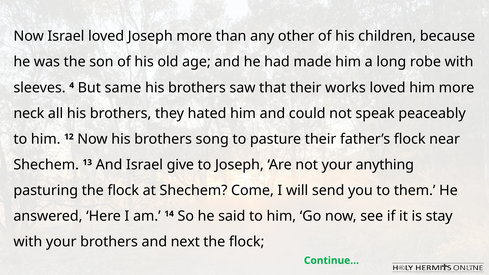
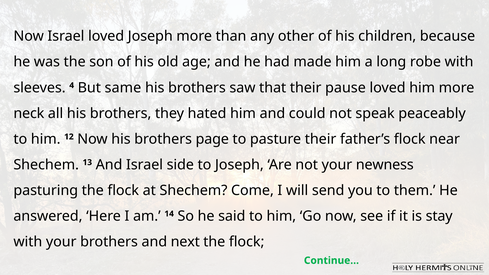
works: works -> pause
song: song -> page
give: give -> side
anything: anything -> newness
